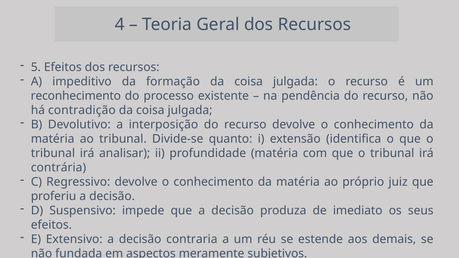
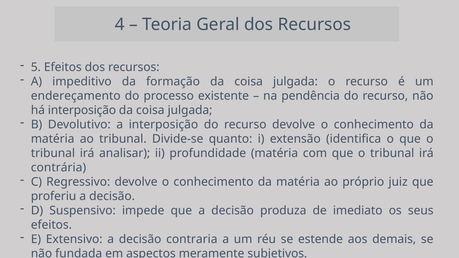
reconhecimento: reconhecimento -> endereçamento
há contradição: contradição -> interposição
